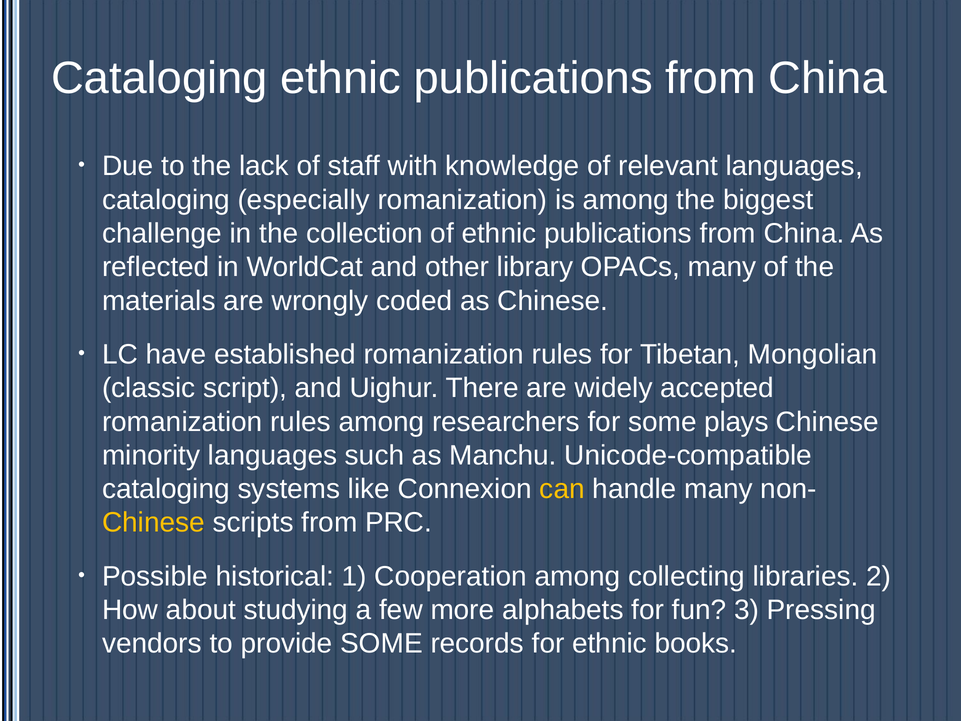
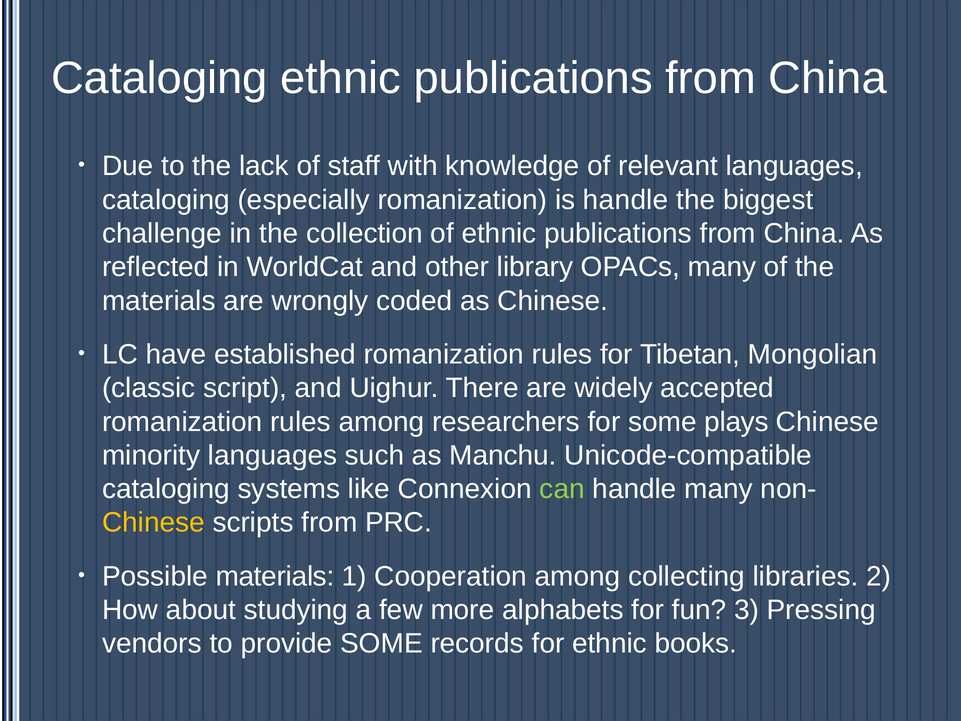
is among: among -> handle
can colour: yellow -> light green
Possible historical: historical -> materials
